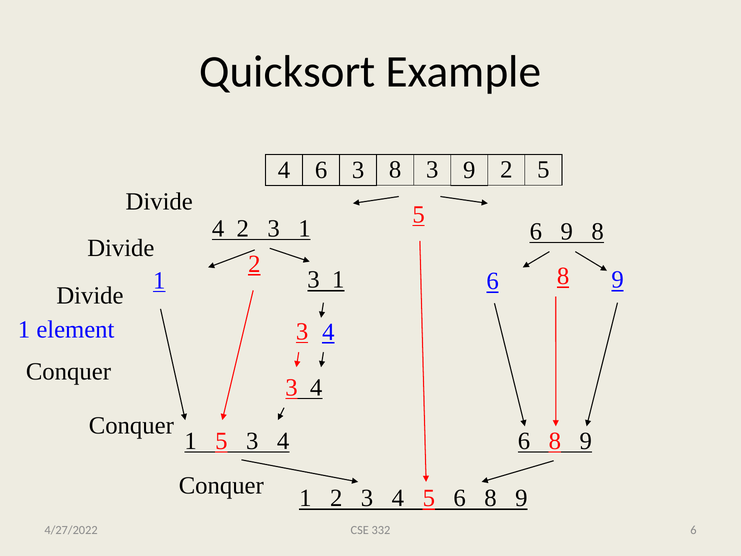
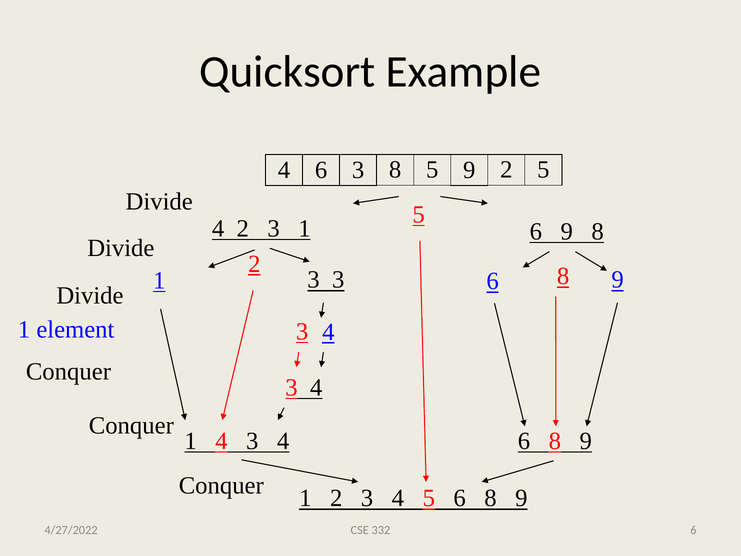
8 3: 3 -> 5
1 at (338, 280): 1 -> 3
1 5: 5 -> 4
